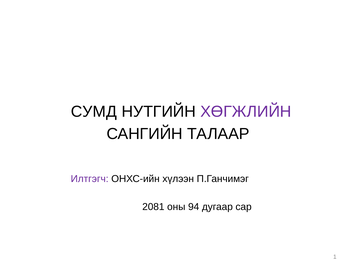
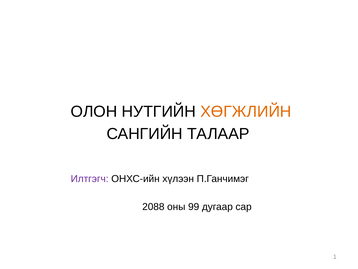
СУМД: СУМД -> ОЛОН
ХӨГЖЛИЙН colour: purple -> orange
2081: 2081 -> 2088
94: 94 -> 99
